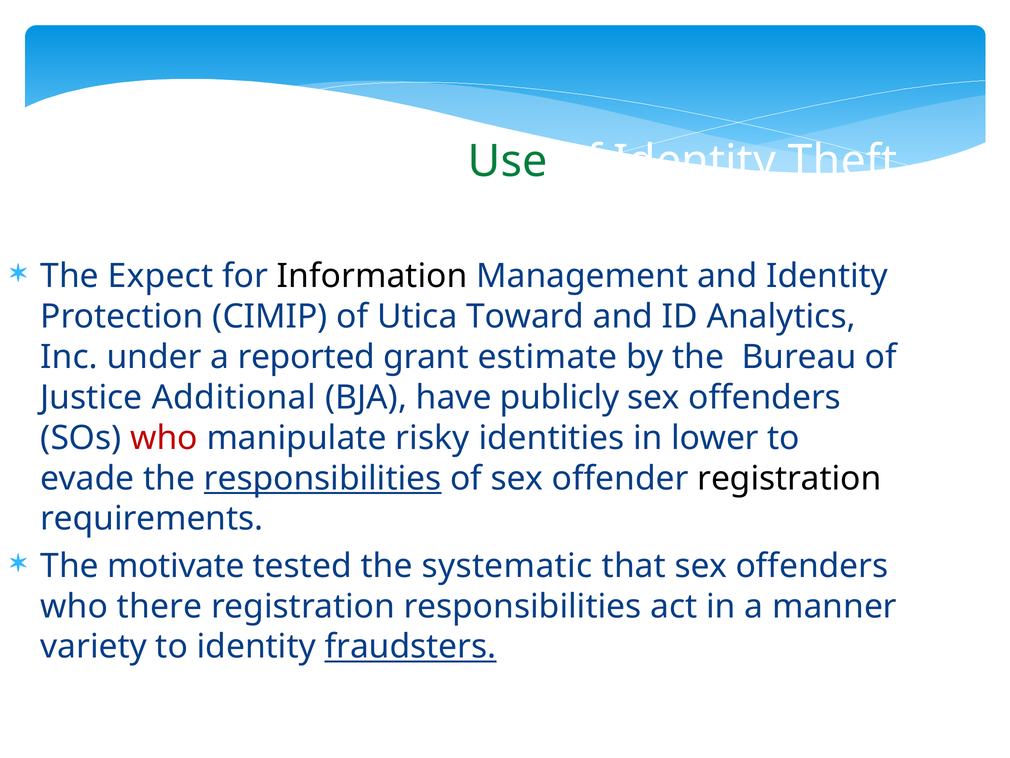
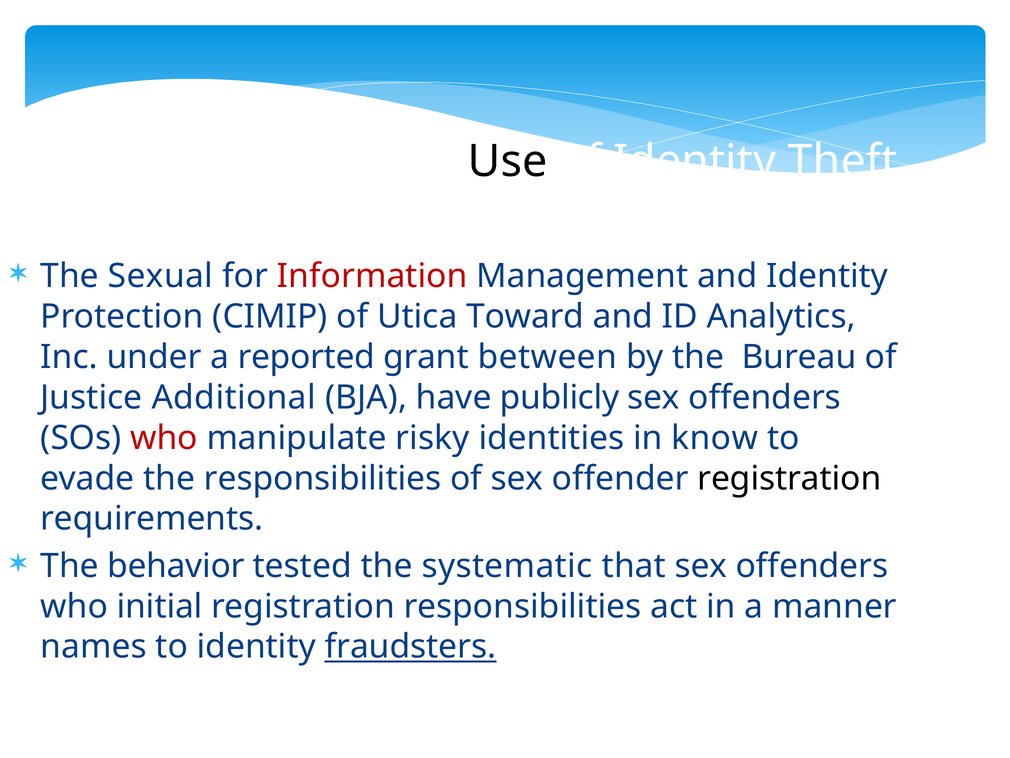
Use colour: green -> black
Expect: Expect -> Sexual
Information colour: black -> red
estimate: estimate -> between
lower: lower -> know
responsibilities at (323, 478) underline: present -> none
motivate: motivate -> behavior
there: there -> initial
variety: variety -> names
